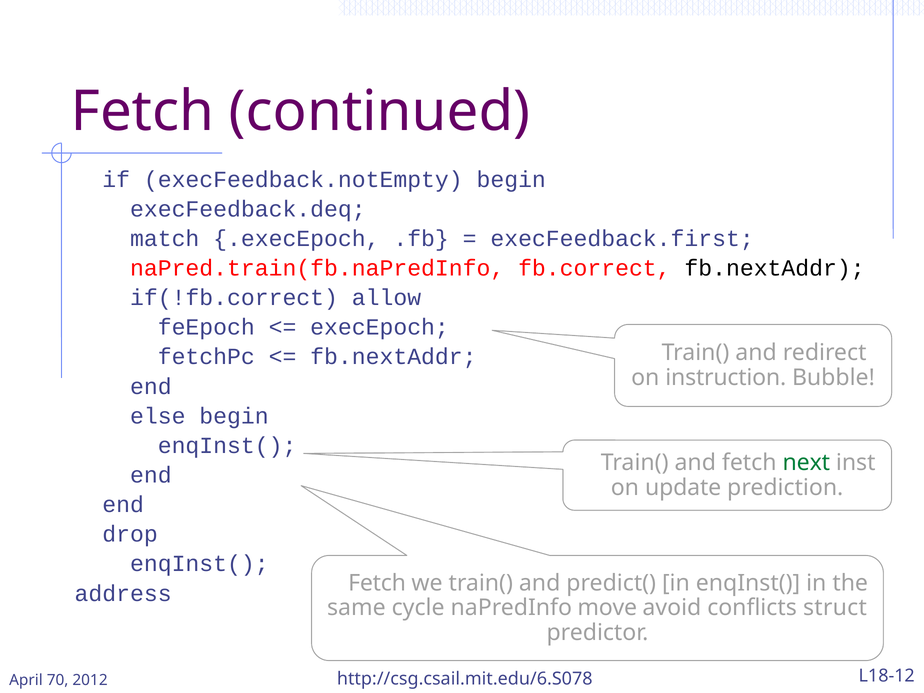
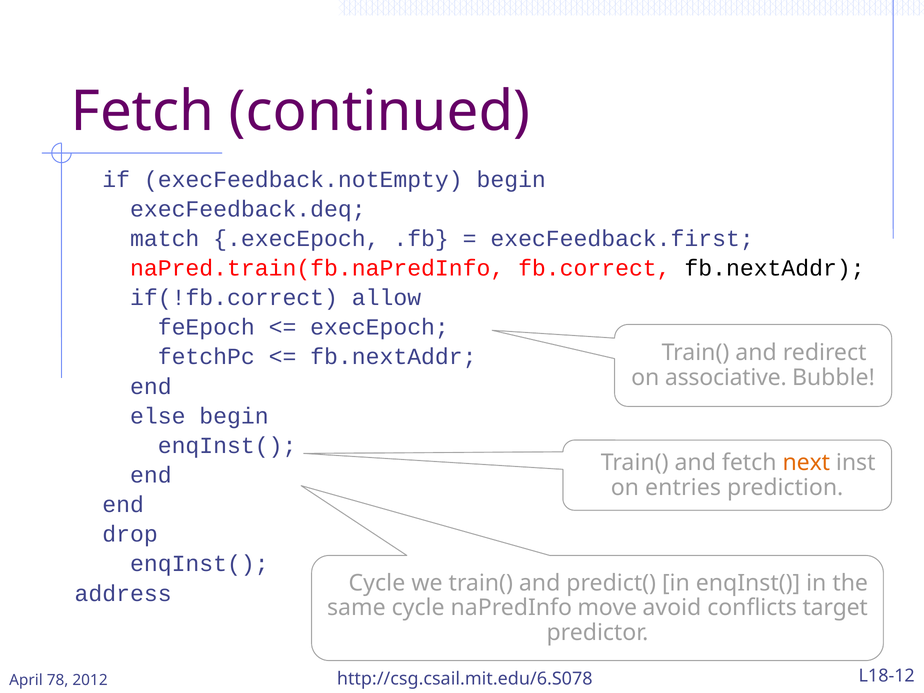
instruction: instruction -> associative
next colour: green -> orange
update: update -> entries
Fetch at (377, 583): Fetch -> Cycle
struct: struct -> target
70: 70 -> 78
